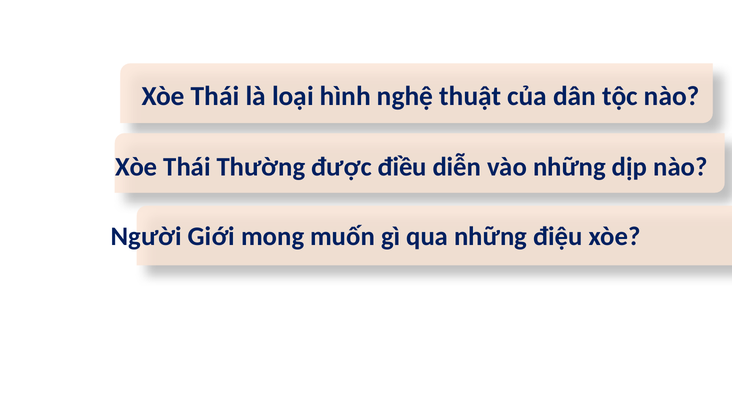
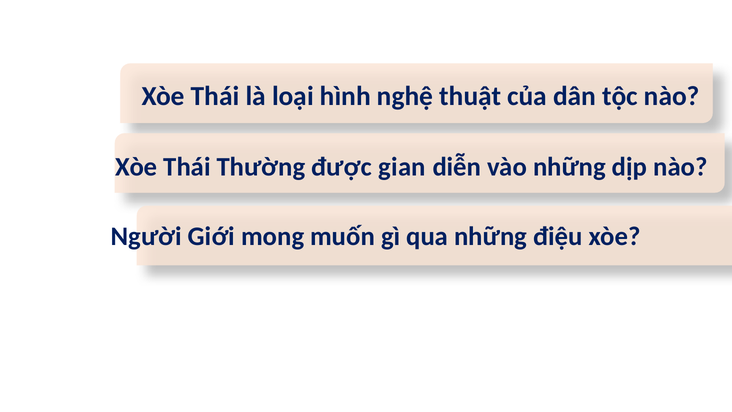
điều: điều -> gian
